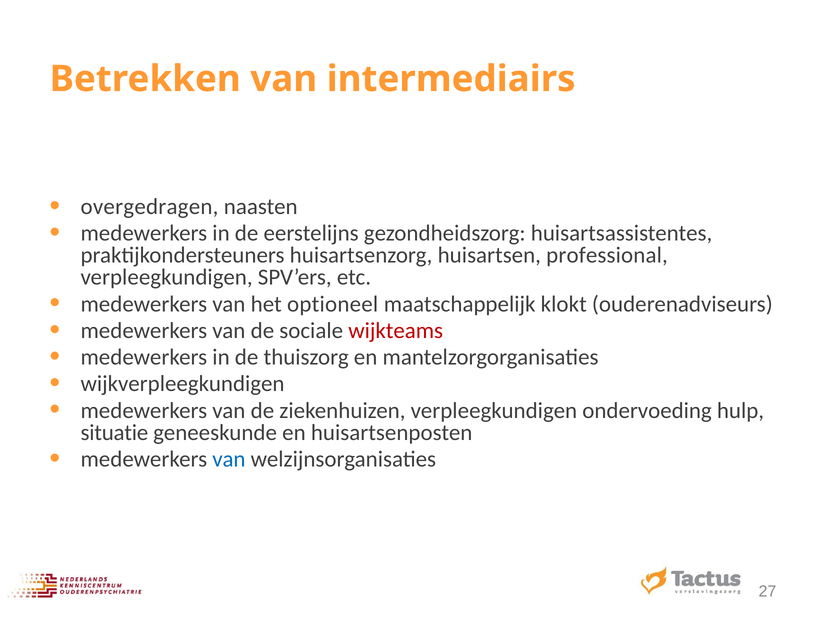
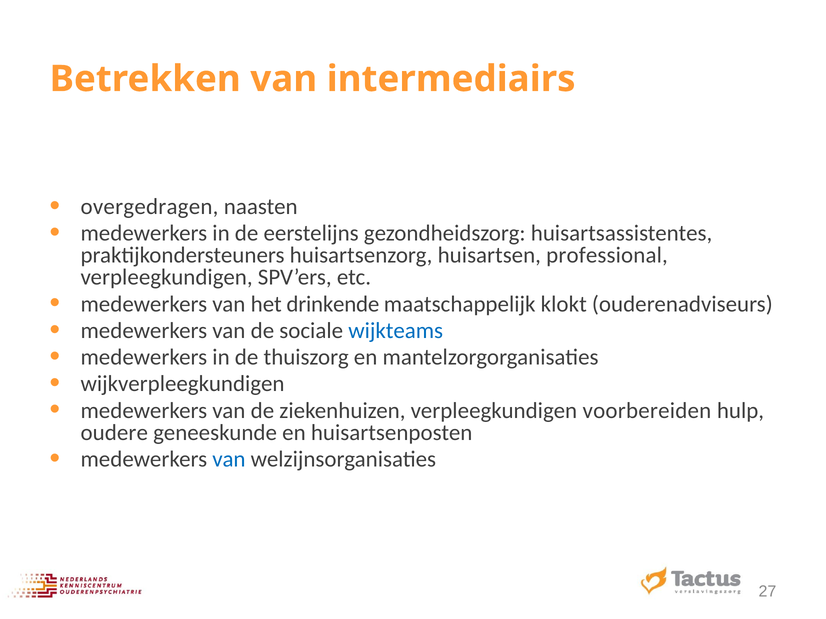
optioneel: optioneel -> drinkende
wijkteams colour: red -> blue
ondervoeding: ondervoeding -> voorbereiden
situatie: situatie -> oudere
